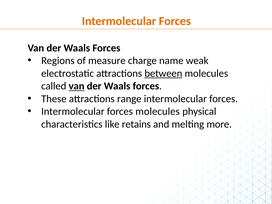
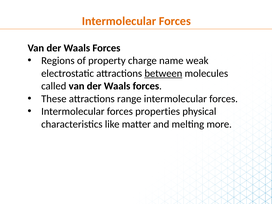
measure: measure -> property
van at (77, 86) underline: present -> none
forces molecules: molecules -> properties
retains: retains -> matter
